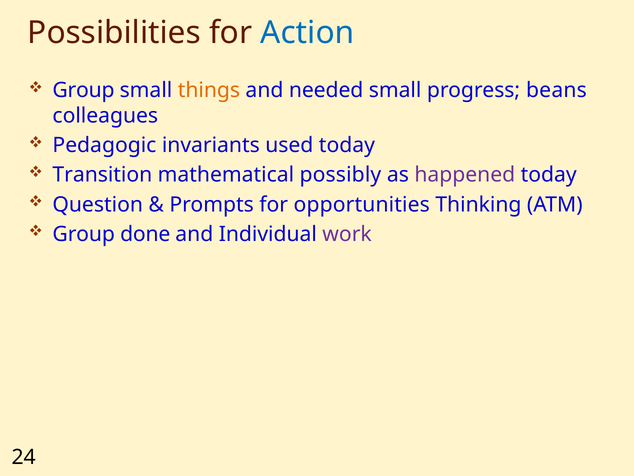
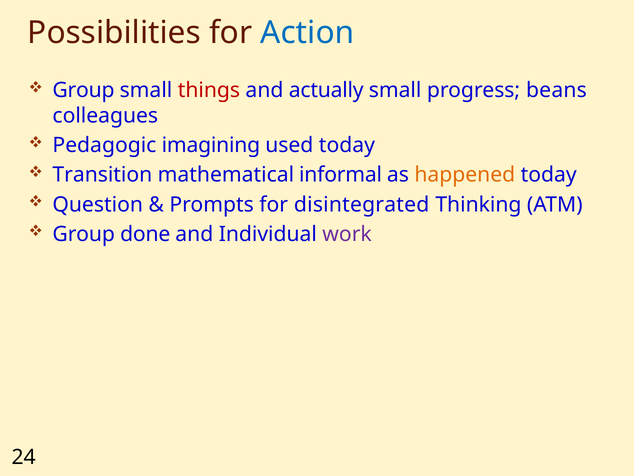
things colour: orange -> red
needed: needed -> actually
invariants: invariants -> imagining
possibly: possibly -> informal
happened colour: purple -> orange
opportunities: opportunities -> disintegrated
